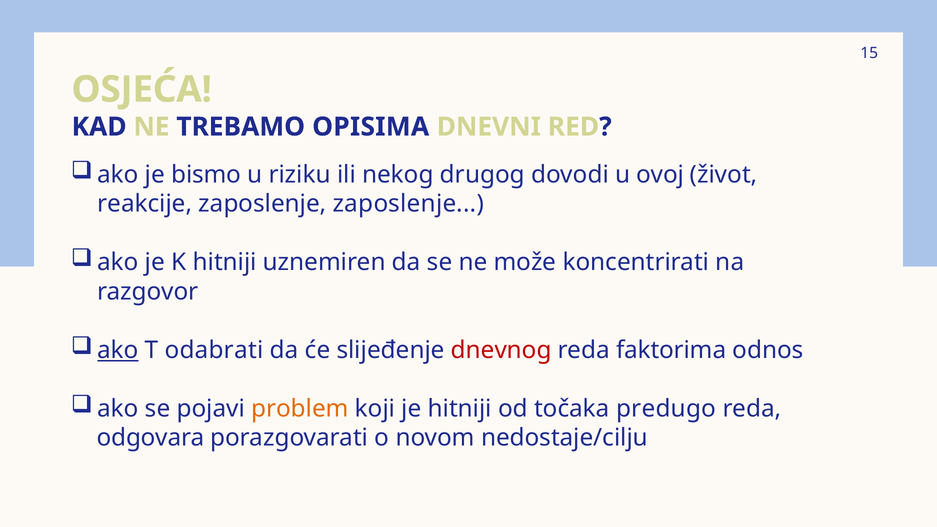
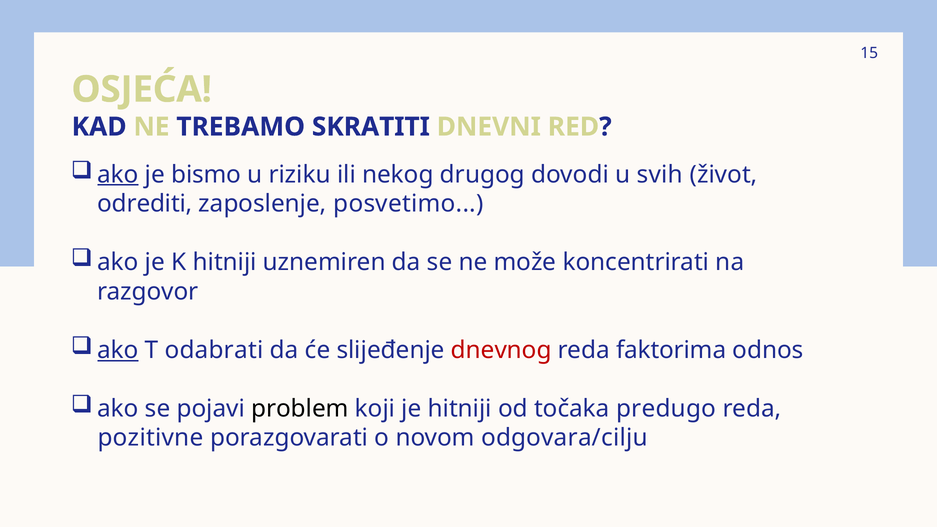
OPISIMA: OPISIMA -> SKRATITI
ako at (118, 174) underline: none -> present
ovoj: ovoj -> svih
reakcije: reakcije -> odrediti
zaposlenje zaposlenje: zaposlenje -> posvetimo
problem colour: orange -> black
odgovara: odgovara -> pozitivne
nedostaje/cilju: nedostaje/cilju -> odgovara/cilju
